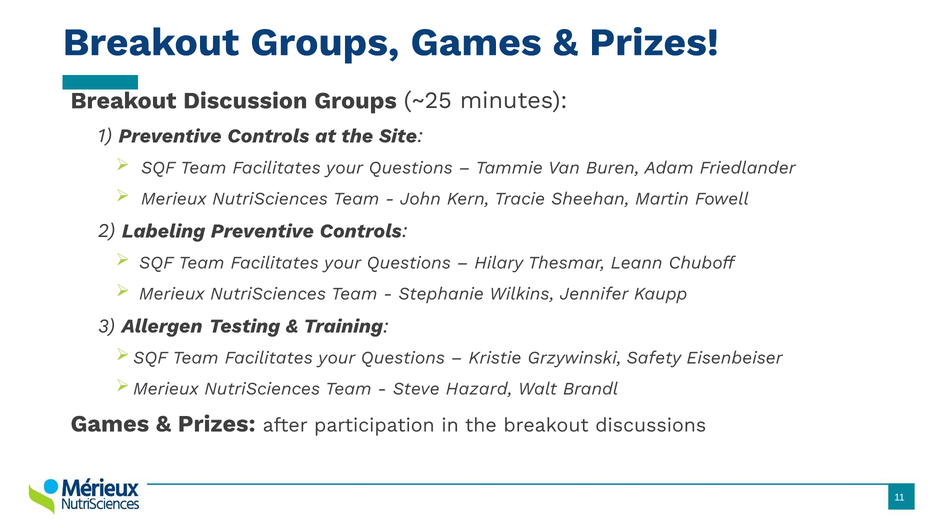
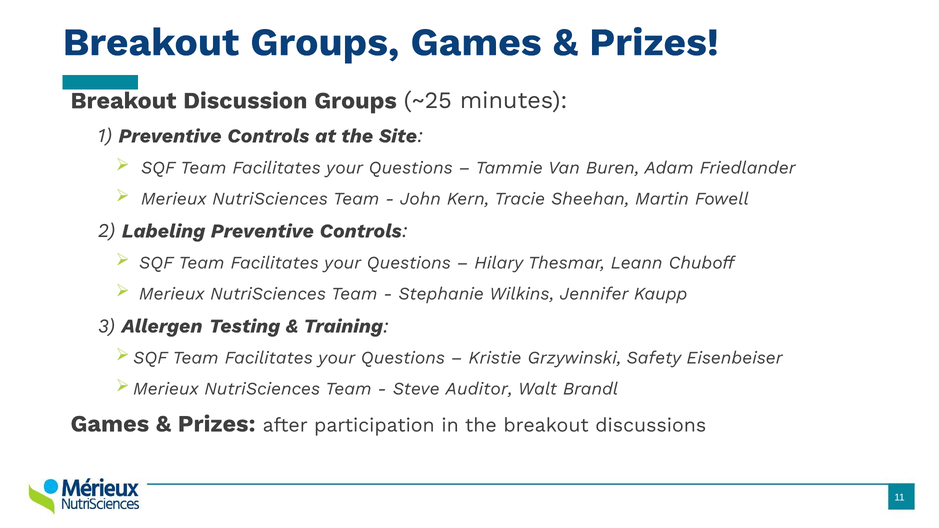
Hazard: Hazard -> Auditor
